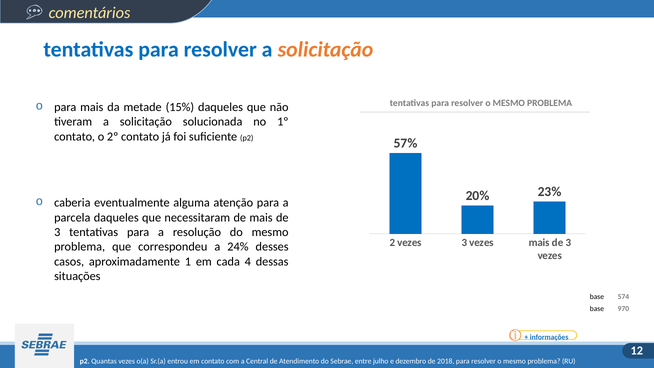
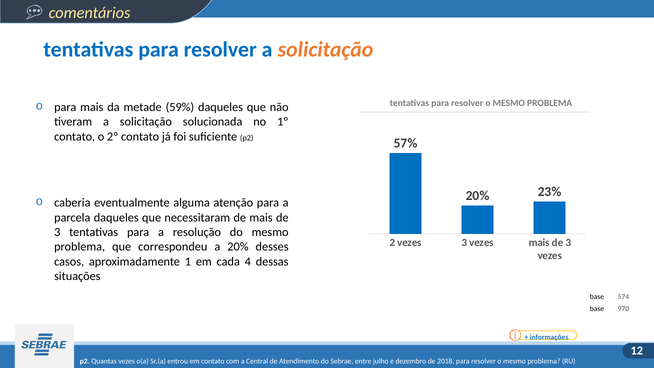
15%: 15% -> 59%
a 24%: 24% -> 20%
